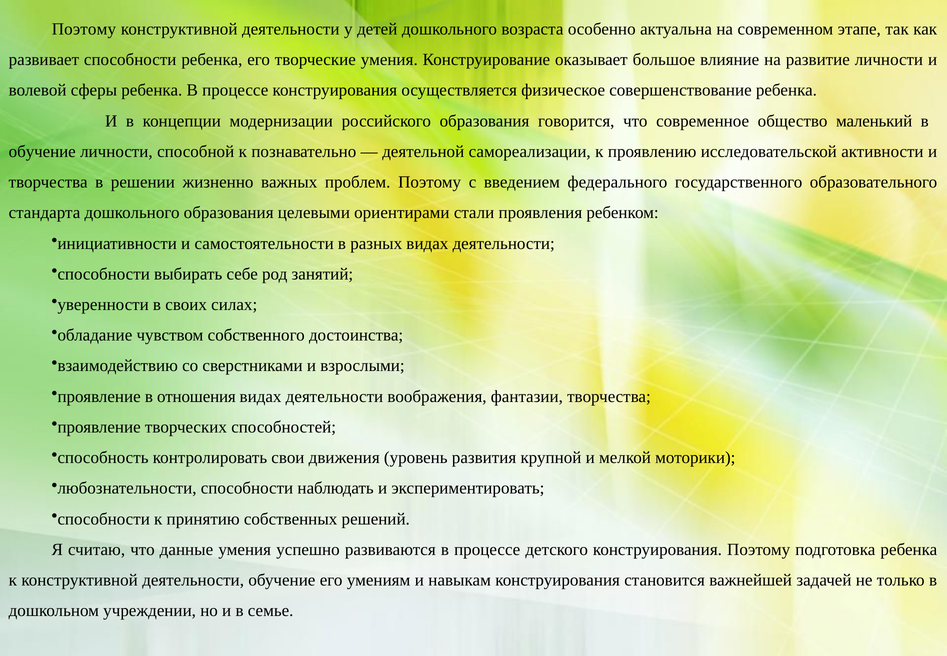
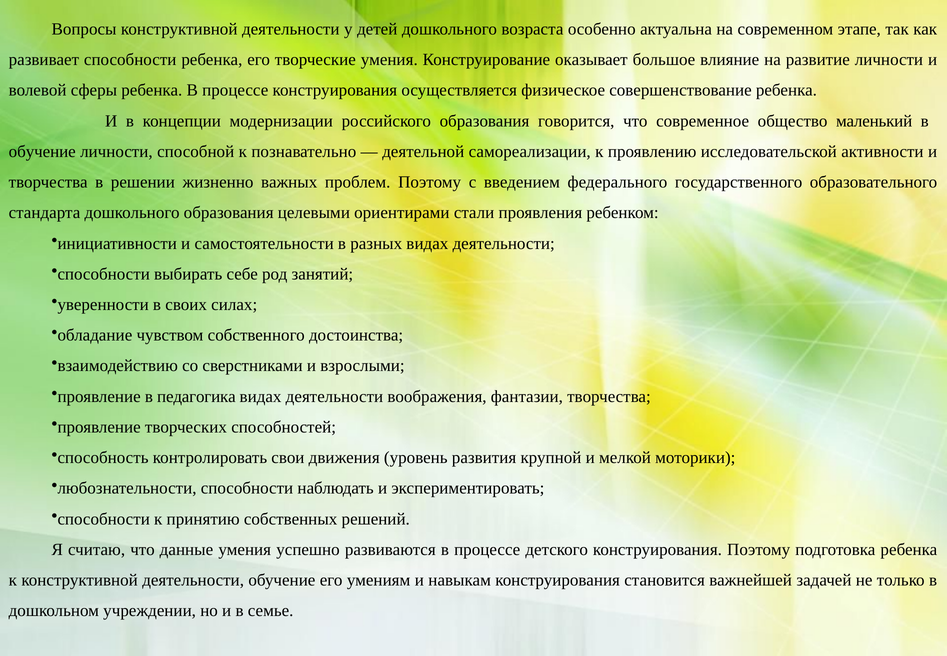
Поэтому at (84, 29): Поэтому -> Вопросы
отношения: отношения -> педагогика
